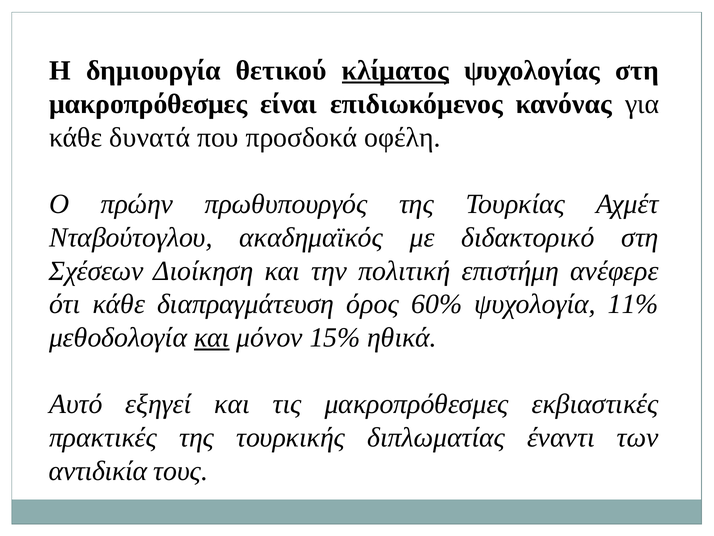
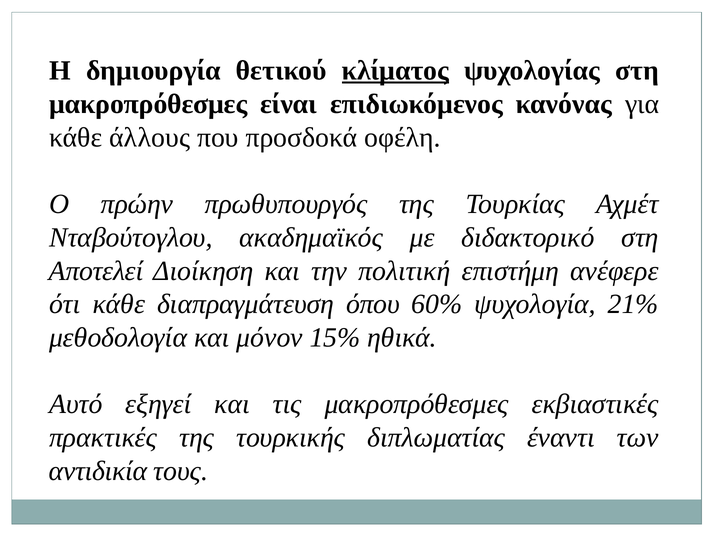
δυνατά: δυνατά -> άλλους
Σχέσεων: Σχέσεων -> Αποτελεί
όρος: όρος -> όπου
11%: 11% -> 21%
και at (212, 337) underline: present -> none
